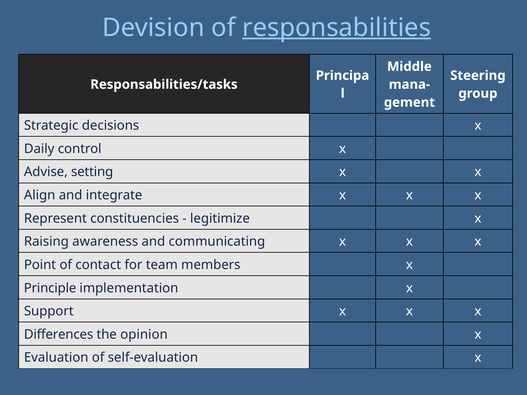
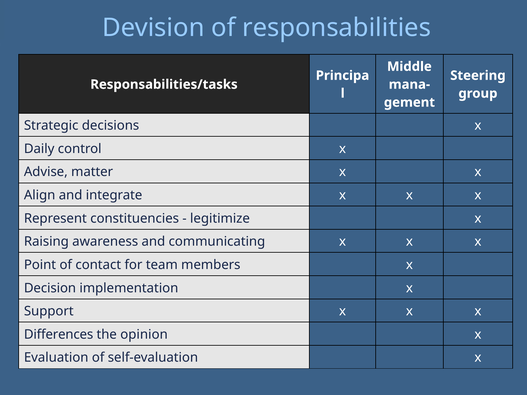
responsabilities underline: present -> none
setting: setting -> matter
Principle: Principle -> Decision
